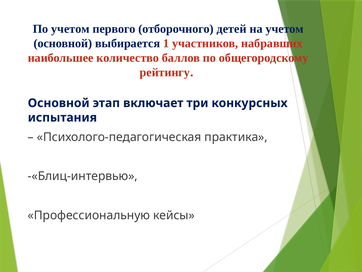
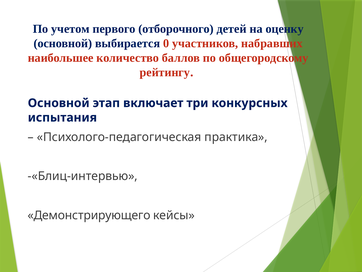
на учетом: учетом -> оценку
1: 1 -> 0
Профессиональную: Профессиональную -> Демонстрирующего
